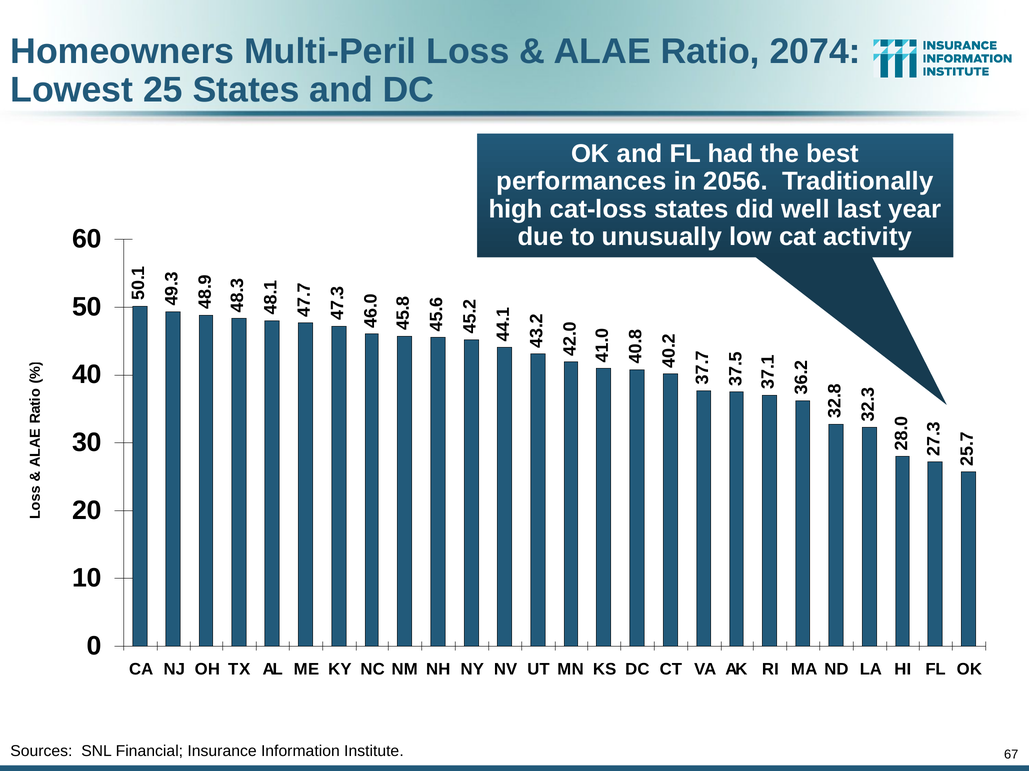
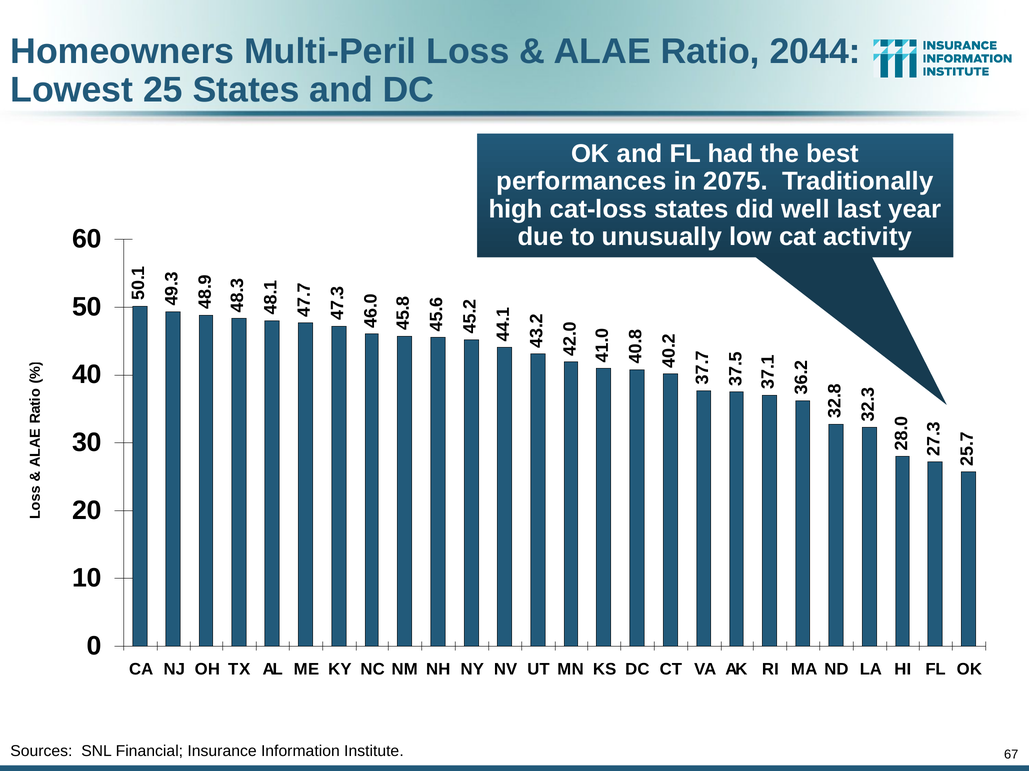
2074: 2074 -> 2044
2056: 2056 -> 2075
